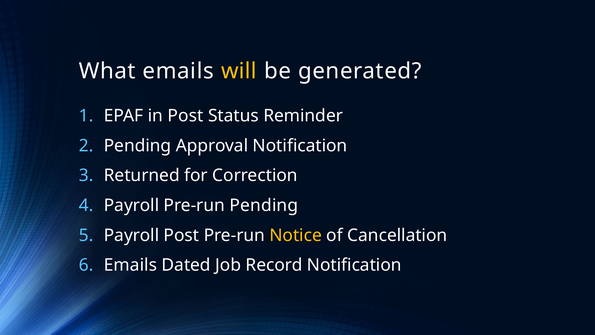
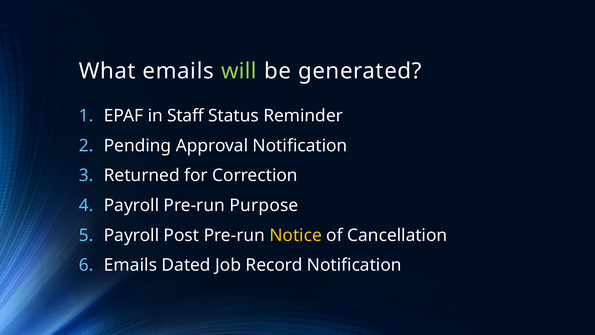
will colour: yellow -> light green
in Post: Post -> Staff
Pre-run Pending: Pending -> Purpose
